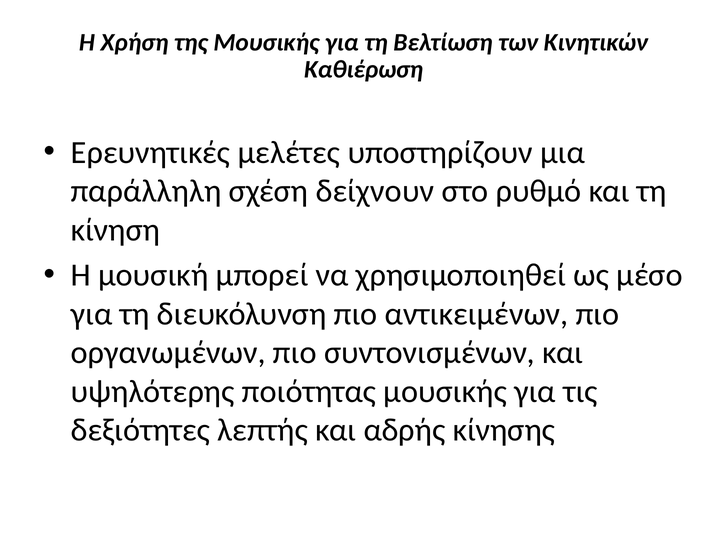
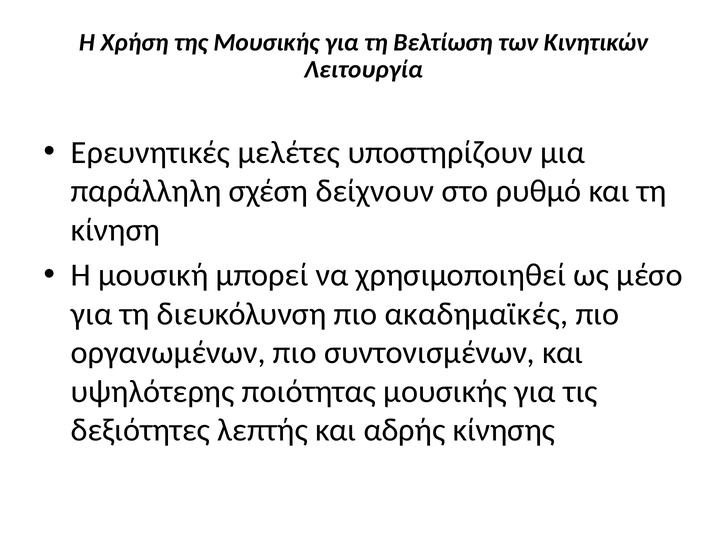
Καθιέρωση: Καθιέρωση -> Λειτουργία
αντικειμένων: αντικειμένων -> ακαδημαϊκές
